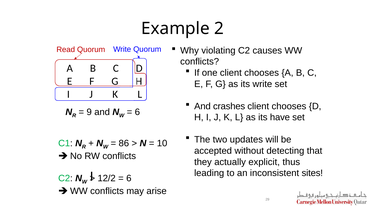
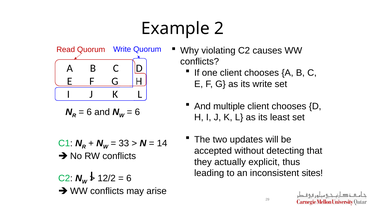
crashes: crashes -> multiple
9 at (89, 112): 9 -> 6
have: have -> least
86: 86 -> 33
10: 10 -> 14
